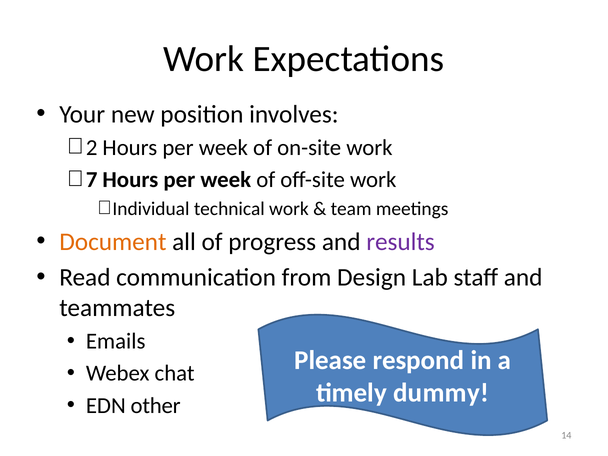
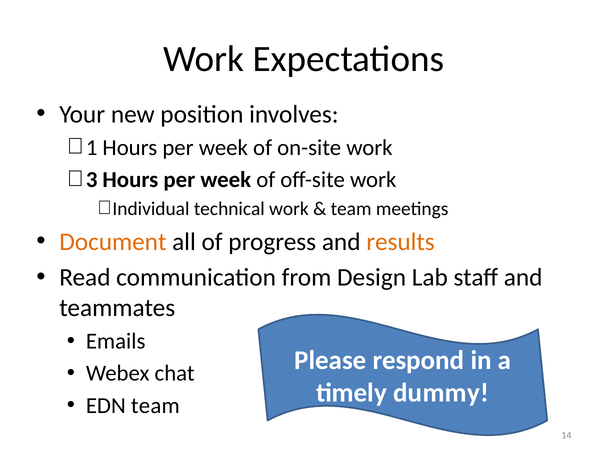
2: 2 -> 1
7: 7 -> 3
results colour: purple -> orange
EDN other: other -> team
